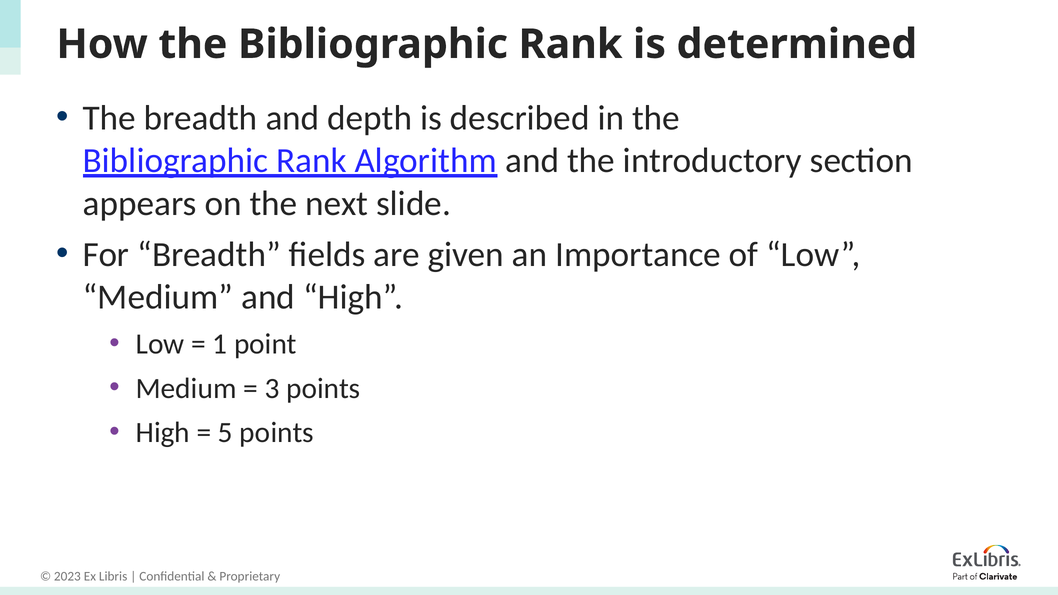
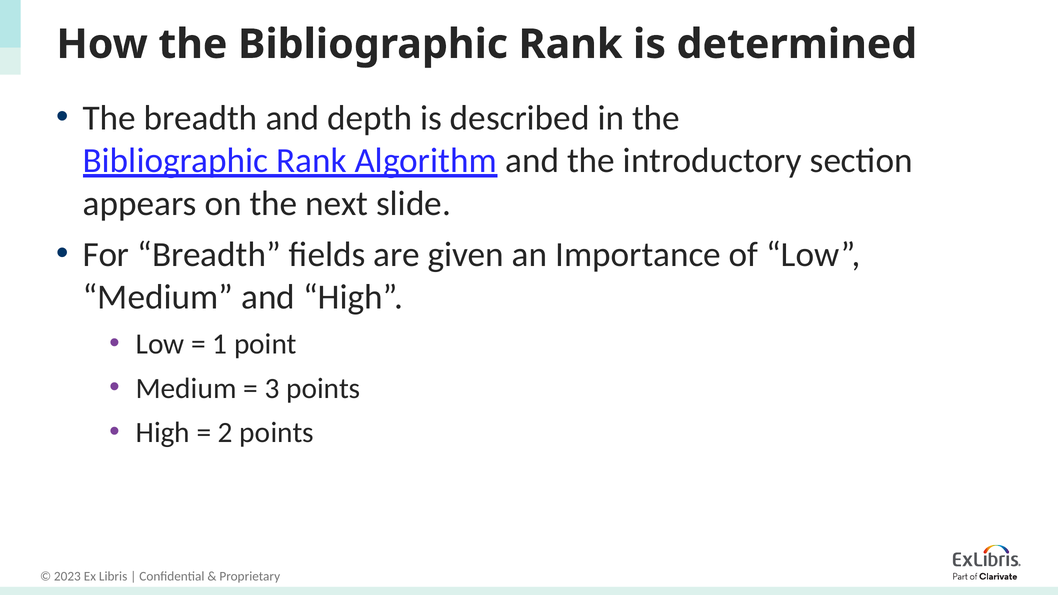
5: 5 -> 2
